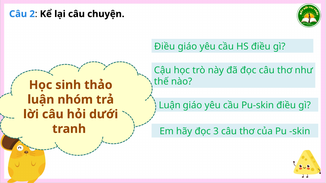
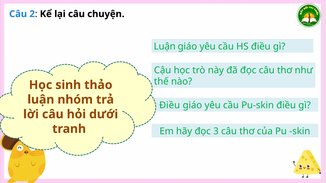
Điều at (165, 47): Điều -> Luận
Luận at (170, 106): Luận -> Điều
